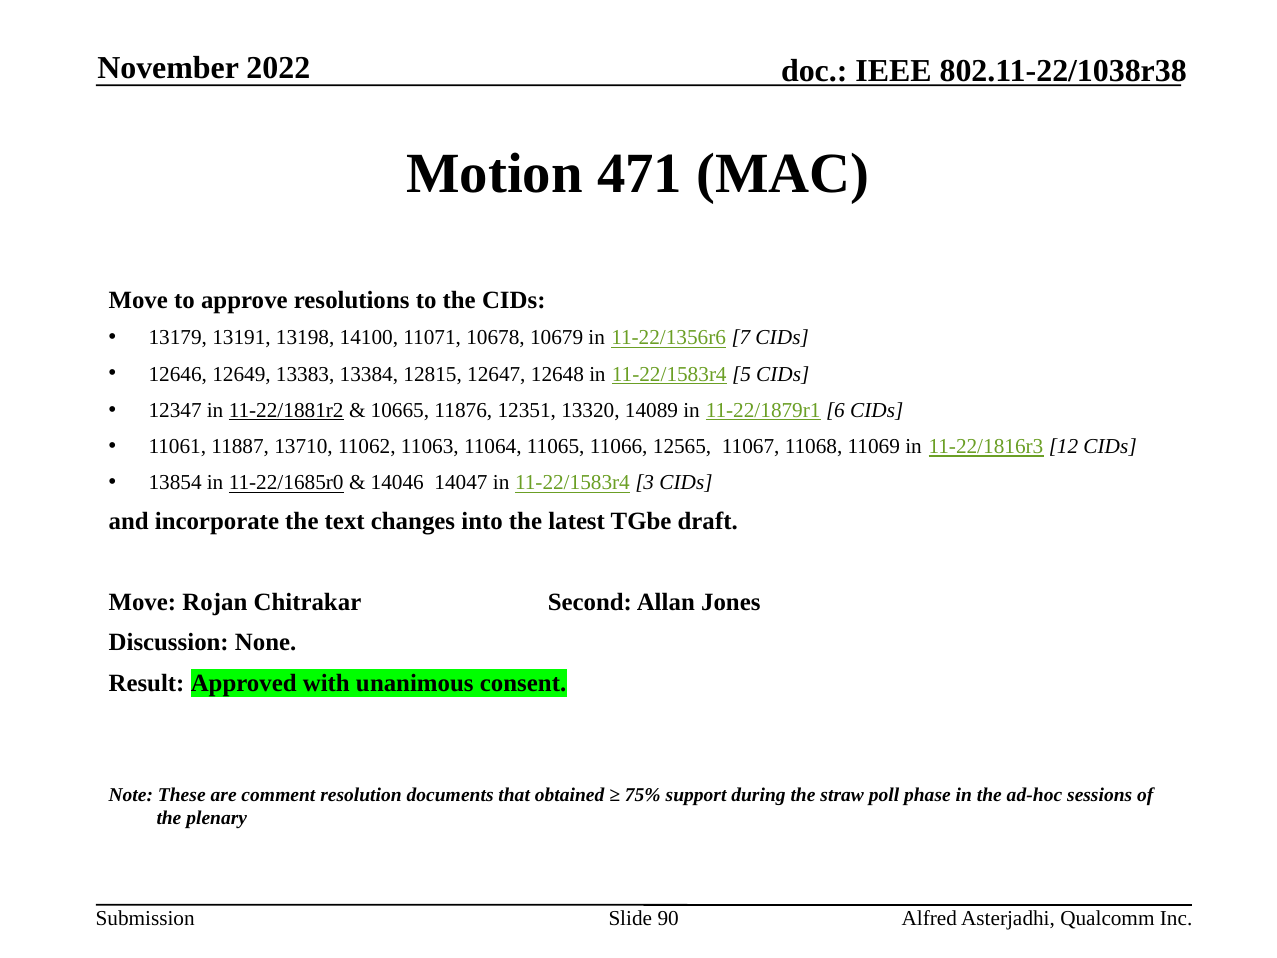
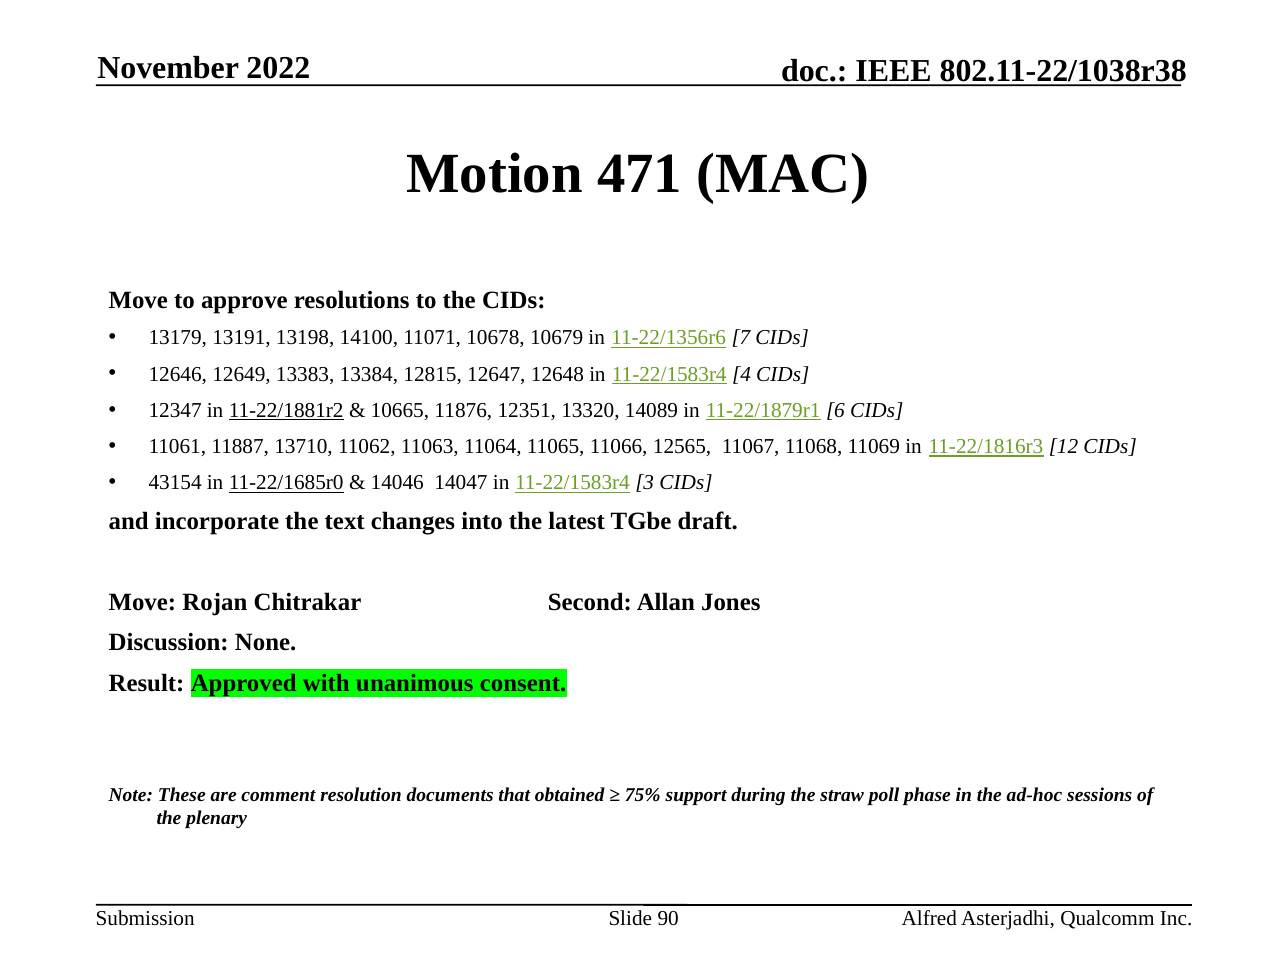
5: 5 -> 4
13854: 13854 -> 43154
